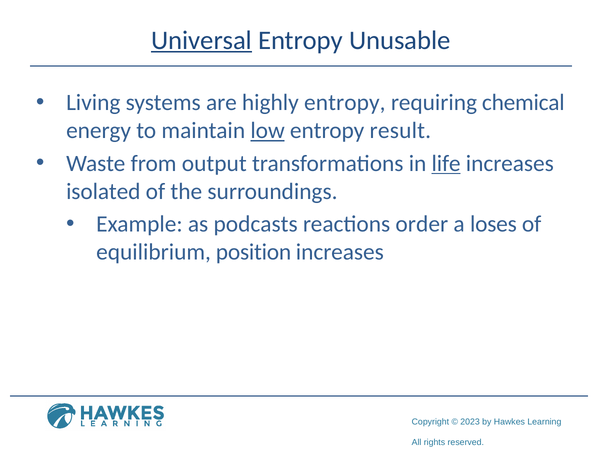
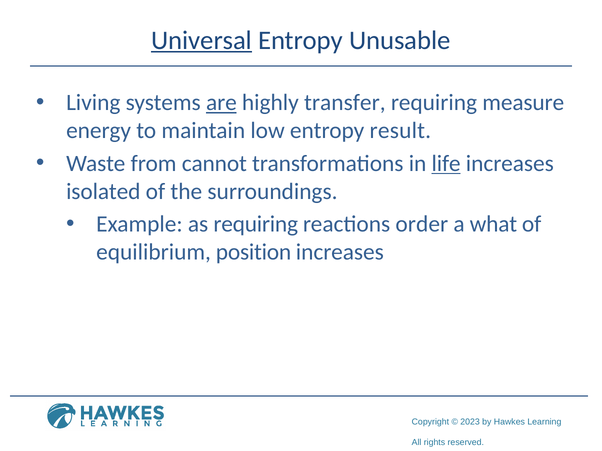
are underline: none -> present
highly entropy: entropy -> transfer
chemical: chemical -> measure
low underline: present -> none
output: output -> cannot
as podcasts: podcasts -> requiring
loses: loses -> what
